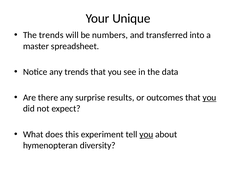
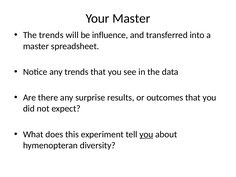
Your Unique: Unique -> Master
numbers: numbers -> influence
you at (209, 98) underline: present -> none
